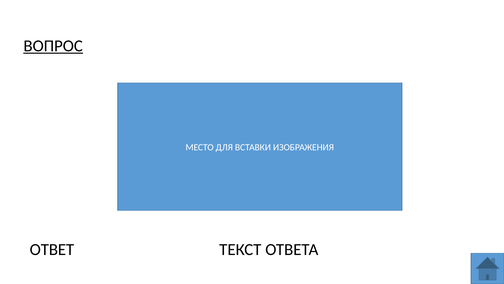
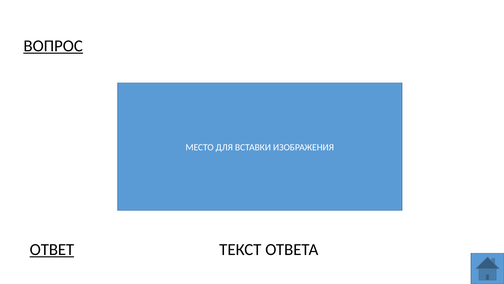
ОТВЕТ underline: none -> present
